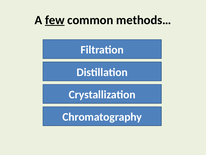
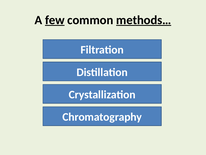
methods… underline: none -> present
